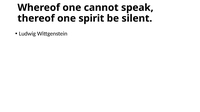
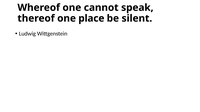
spirit: spirit -> place
